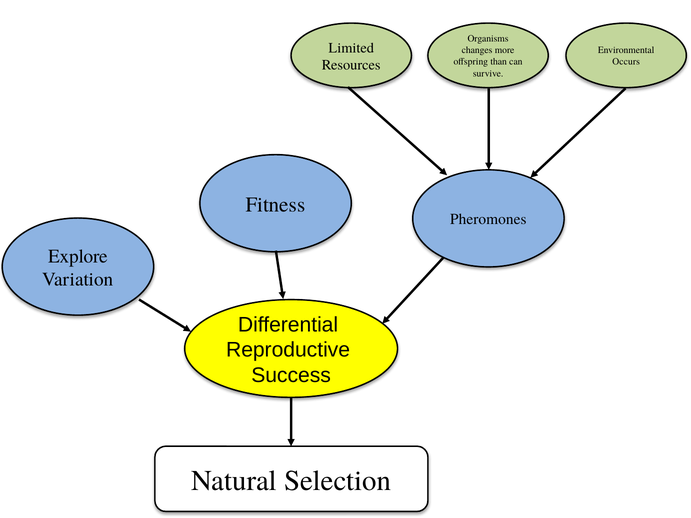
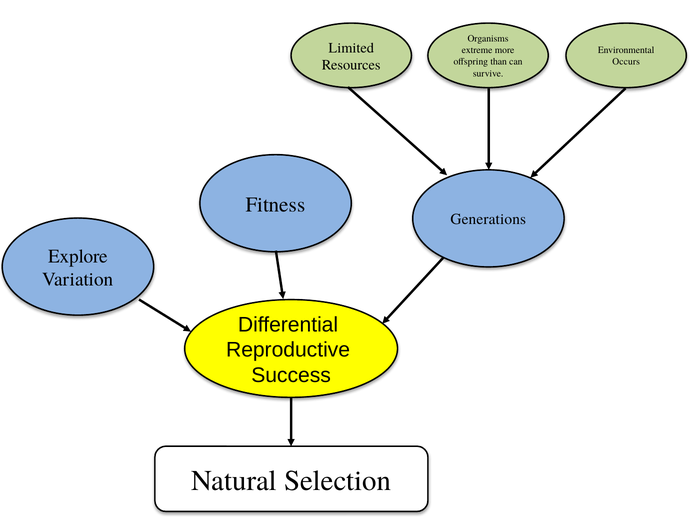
changes: changes -> extreme
Pheromones: Pheromones -> Generations
